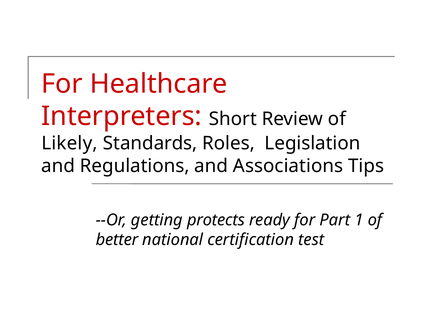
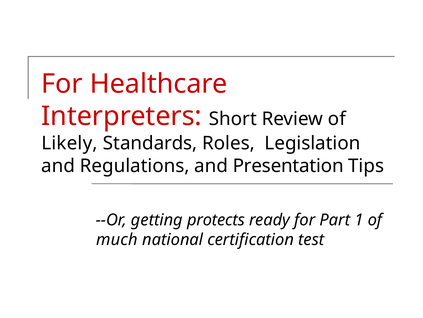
Associations: Associations -> Presentation
better: better -> much
